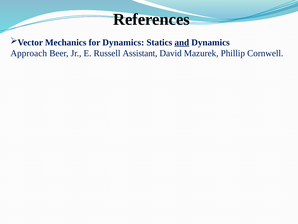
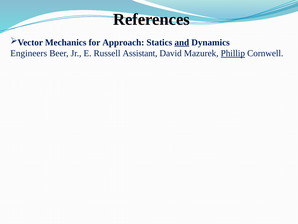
for Dynamics: Dynamics -> Approach
Approach: Approach -> Engineers
Phillip underline: none -> present
